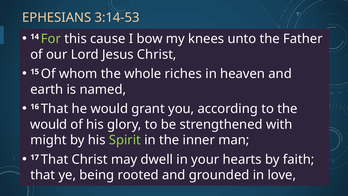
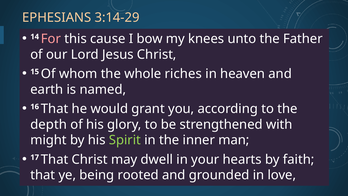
3:14-53: 3:14-53 -> 3:14-29
For colour: light green -> pink
would at (49, 124): would -> depth
